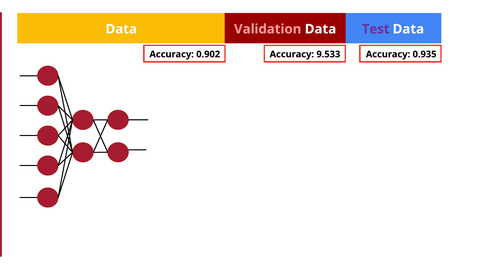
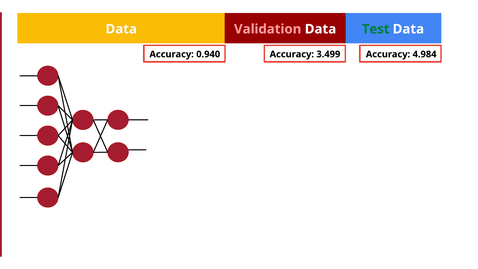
Test colour: purple -> green
0.902: 0.902 -> 0.940
9.533: 9.533 -> 3.499
0.935: 0.935 -> 4.984
